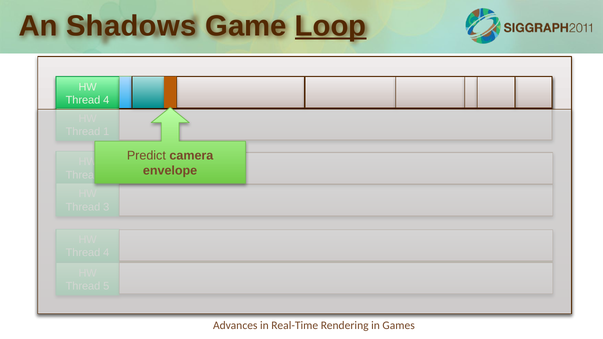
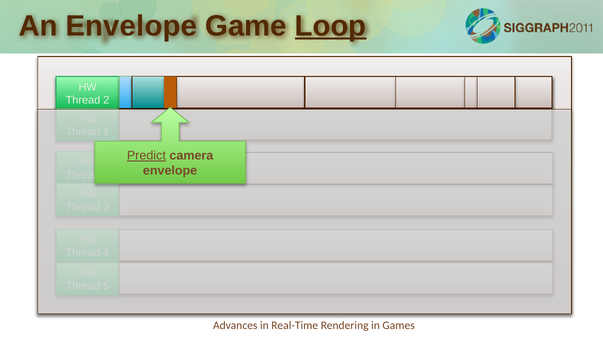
An Shadows: Shadows -> Envelope
4 at (106, 100): 4 -> 2
Predict underline: none -> present
